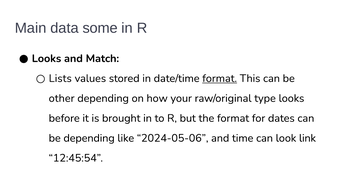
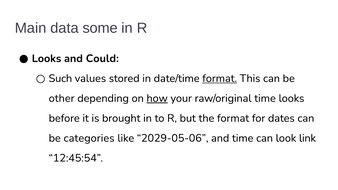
Match: Match -> Could
Lists: Lists -> Such
how underline: none -> present
raw/original type: type -> time
be depending: depending -> categories
2024-05-06: 2024-05-06 -> 2029-05-06
